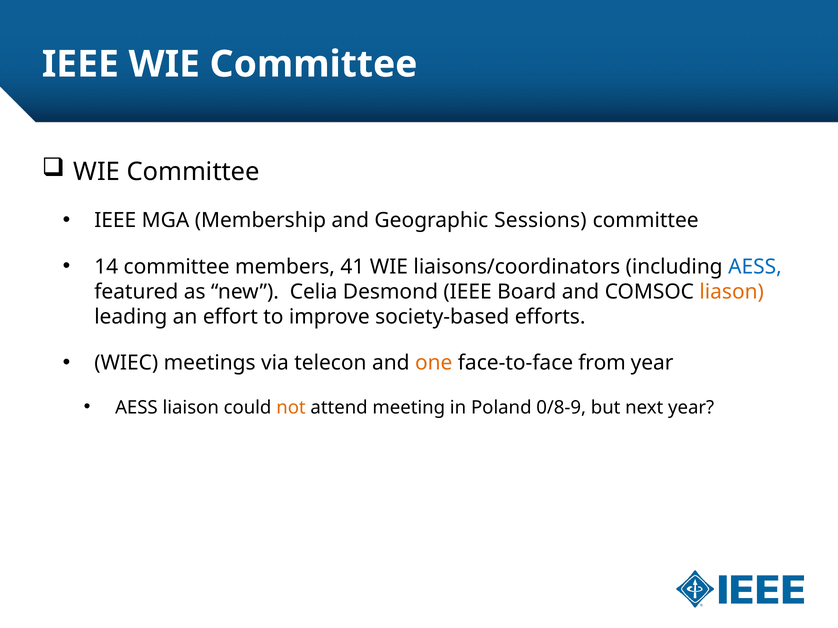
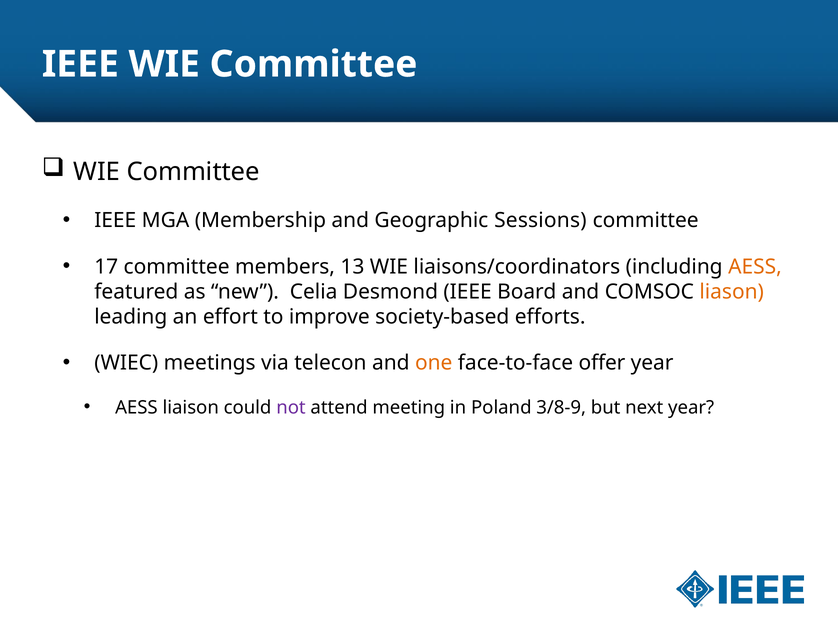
14: 14 -> 17
41: 41 -> 13
AESS at (755, 267) colour: blue -> orange
from: from -> offer
not colour: orange -> purple
0/8-9: 0/8-9 -> 3/8-9
